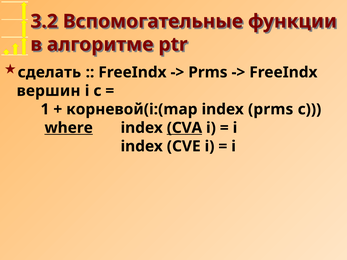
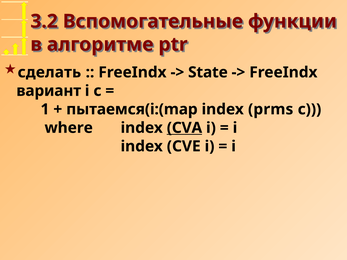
Prms at (208, 72): Prms -> State
вершин: вершин -> вариант
корневой(i:(map: корневой(i:(map -> пытаемся(i:(map
where underline: present -> none
